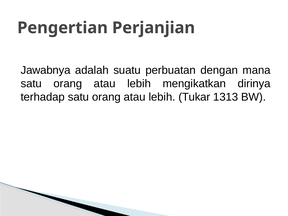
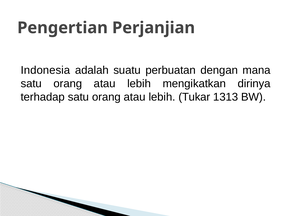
Jawabnya: Jawabnya -> Indonesia
